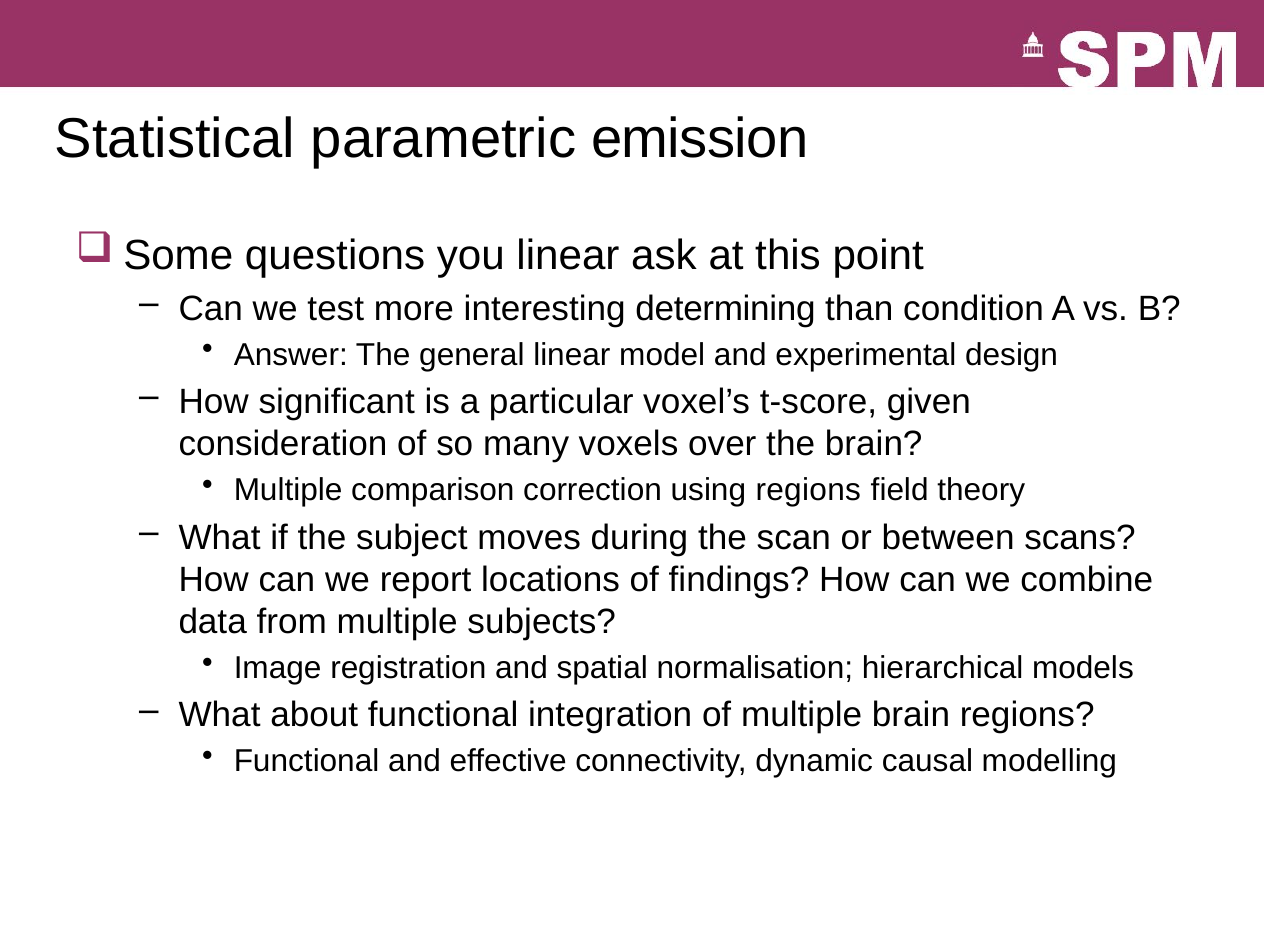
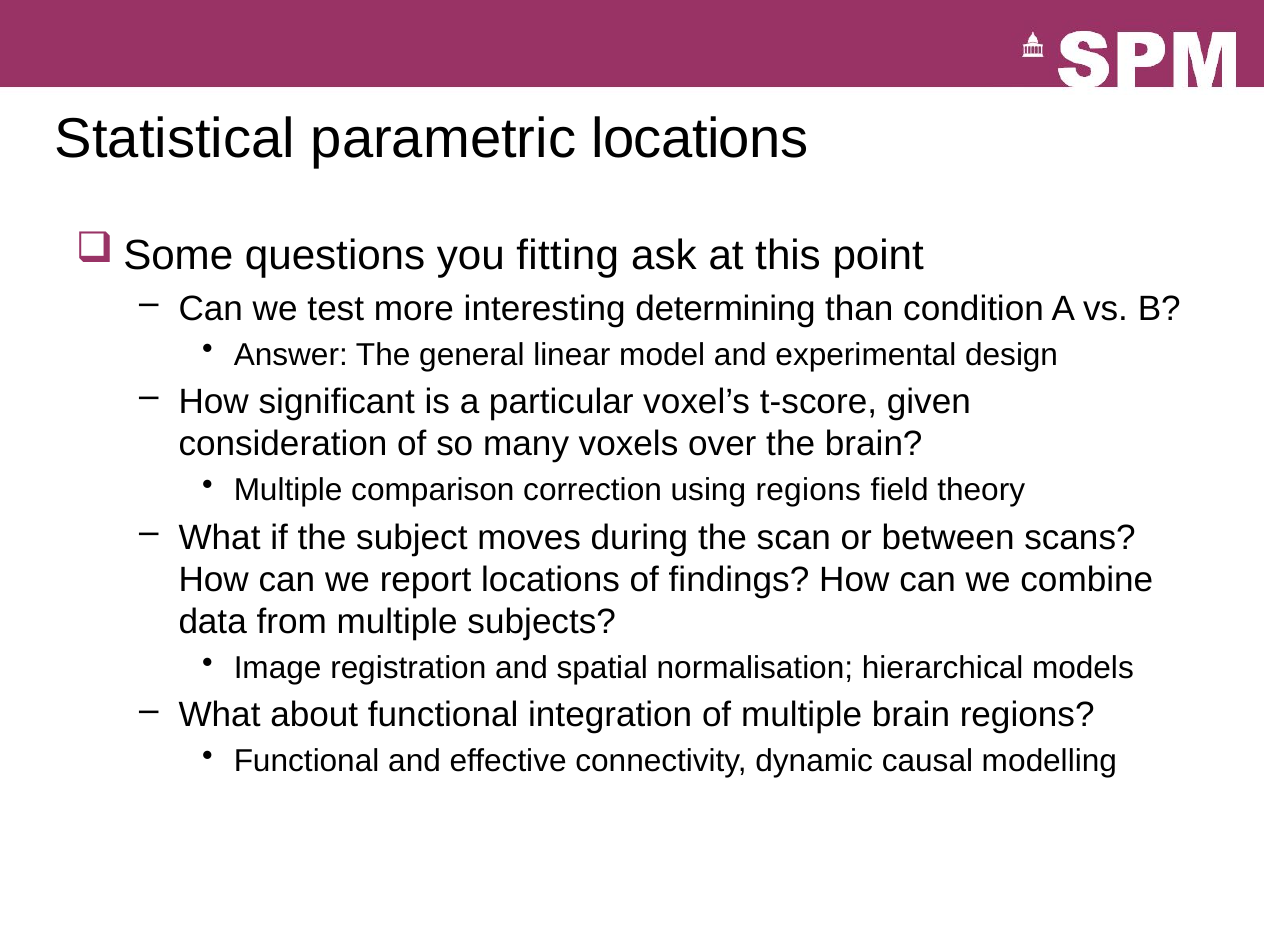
parametric emission: emission -> locations
you linear: linear -> fitting
